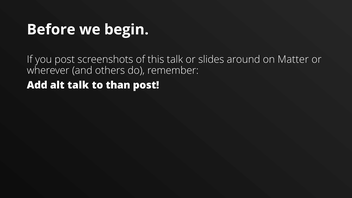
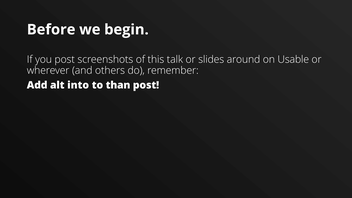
Matter: Matter -> Usable
alt talk: talk -> into
